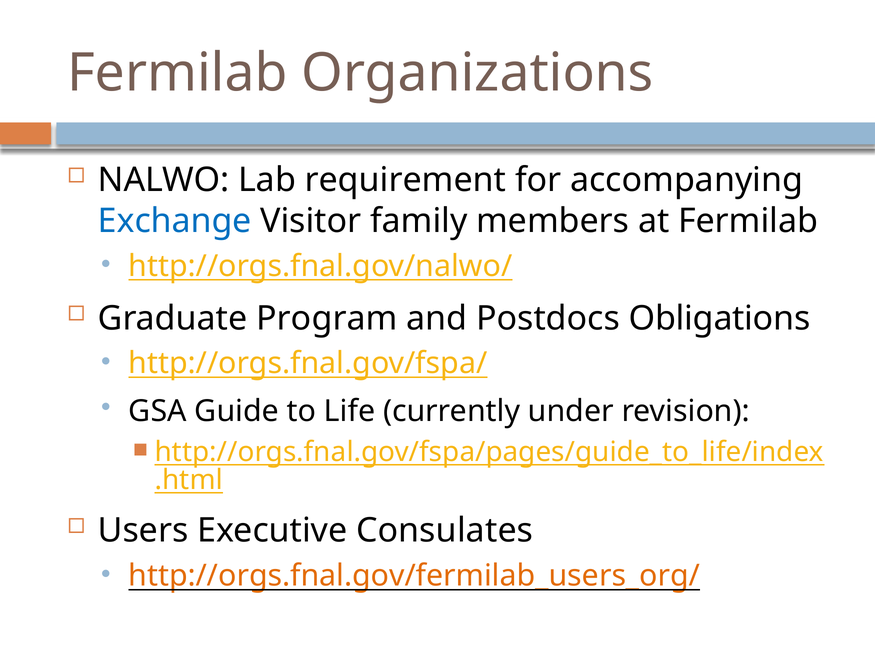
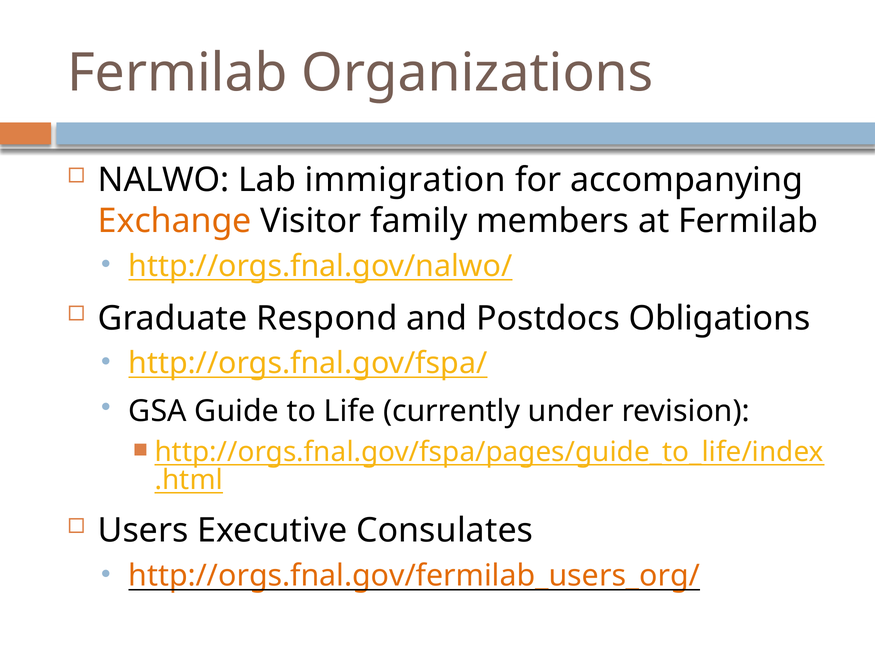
requirement: requirement -> immigration
Exchange colour: blue -> orange
Program: Program -> Respond
